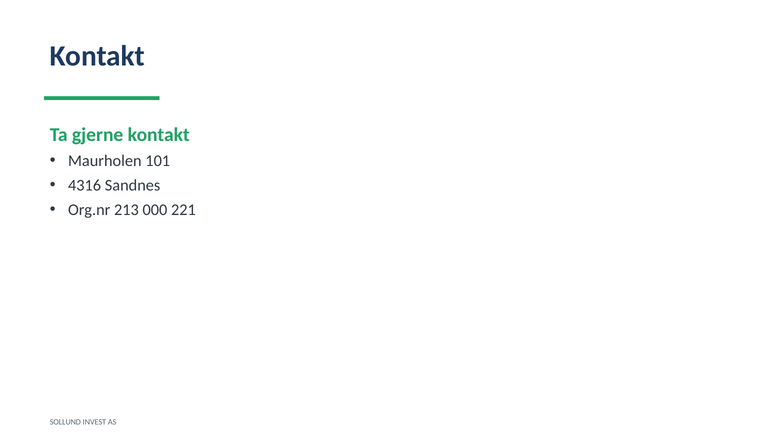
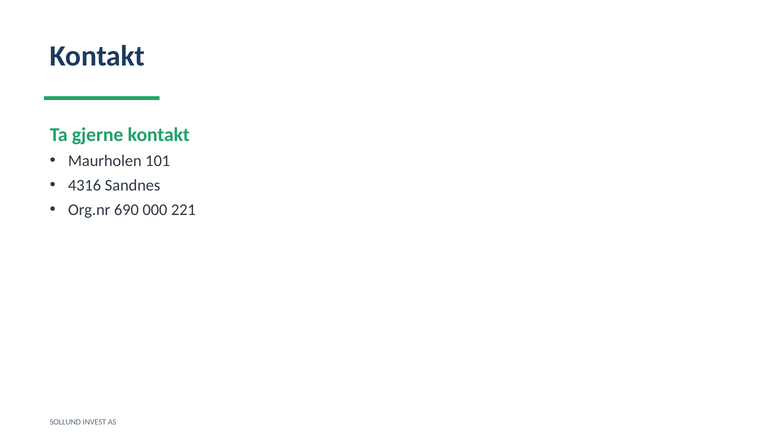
213: 213 -> 690
